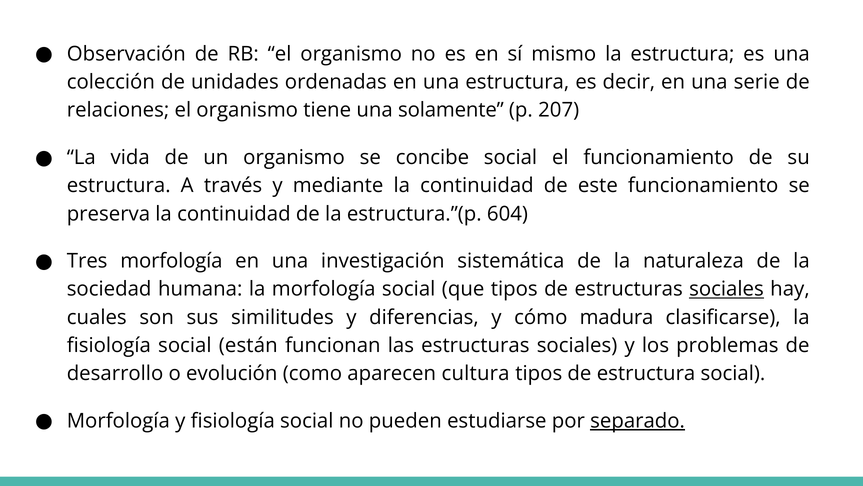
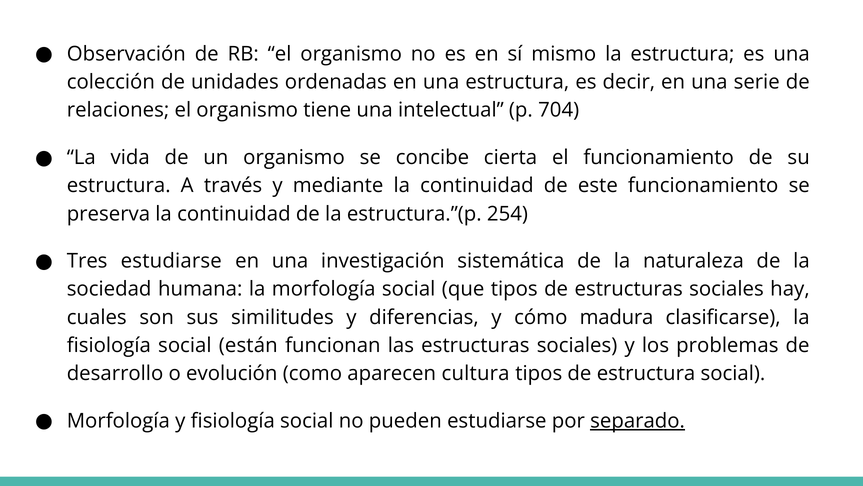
solamente: solamente -> intelectual
207: 207 -> 704
concibe social: social -> cierta
604: 604 -> 254
Tres morfología: morfología -> estudiarse
sociales at (726, 289) underline: present -> none
